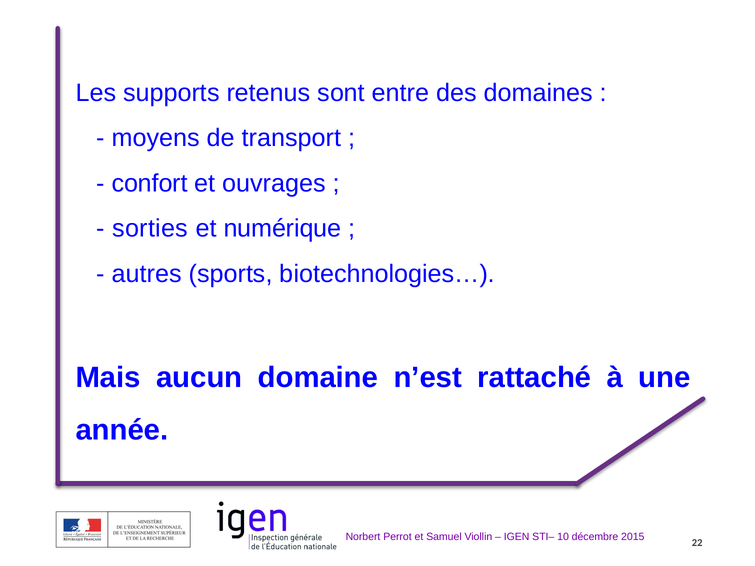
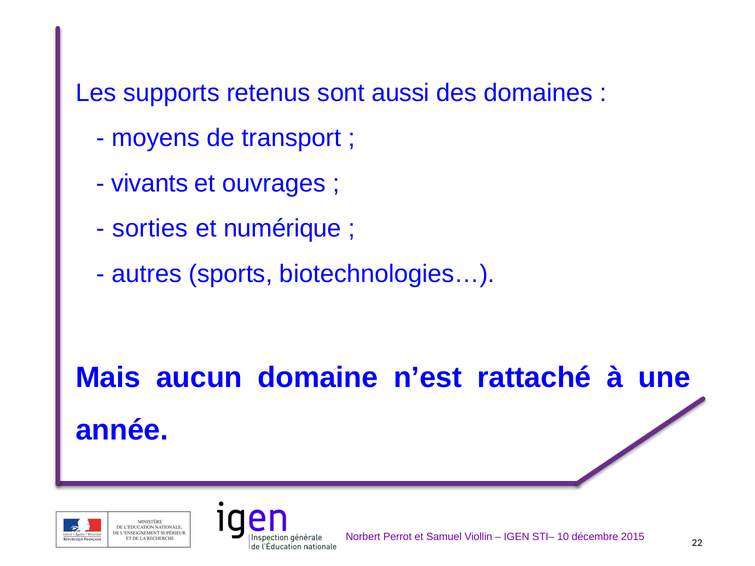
entre: entre -> aussi
confort: confort -> vivants
